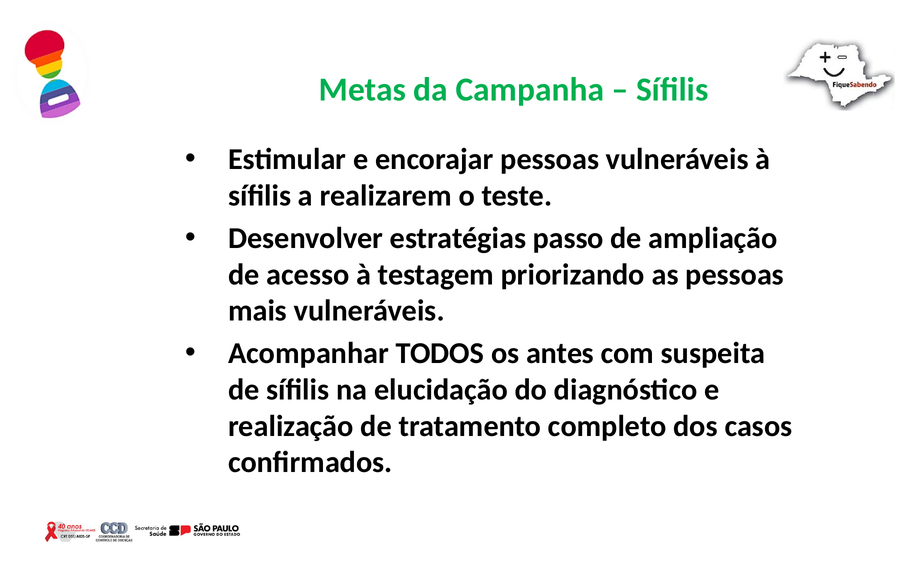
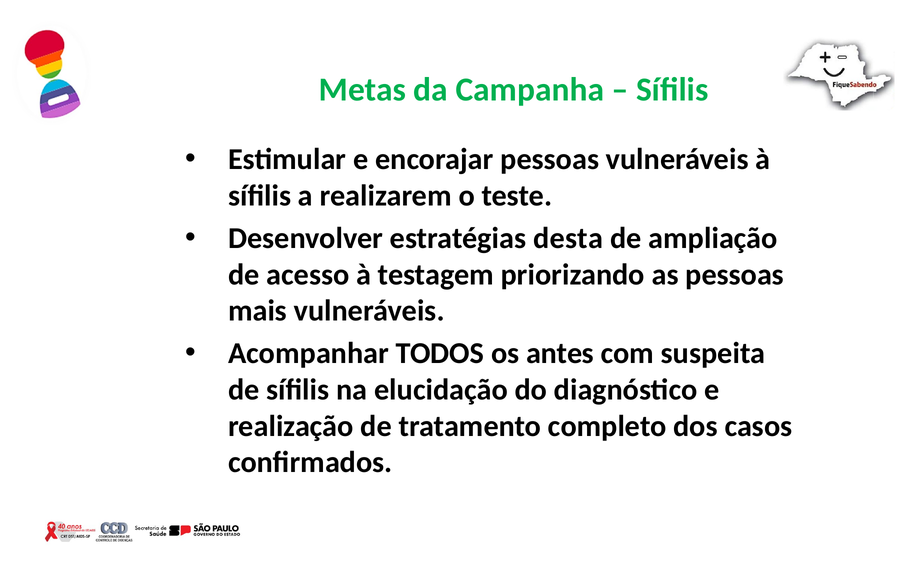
passo: passo -> desta
